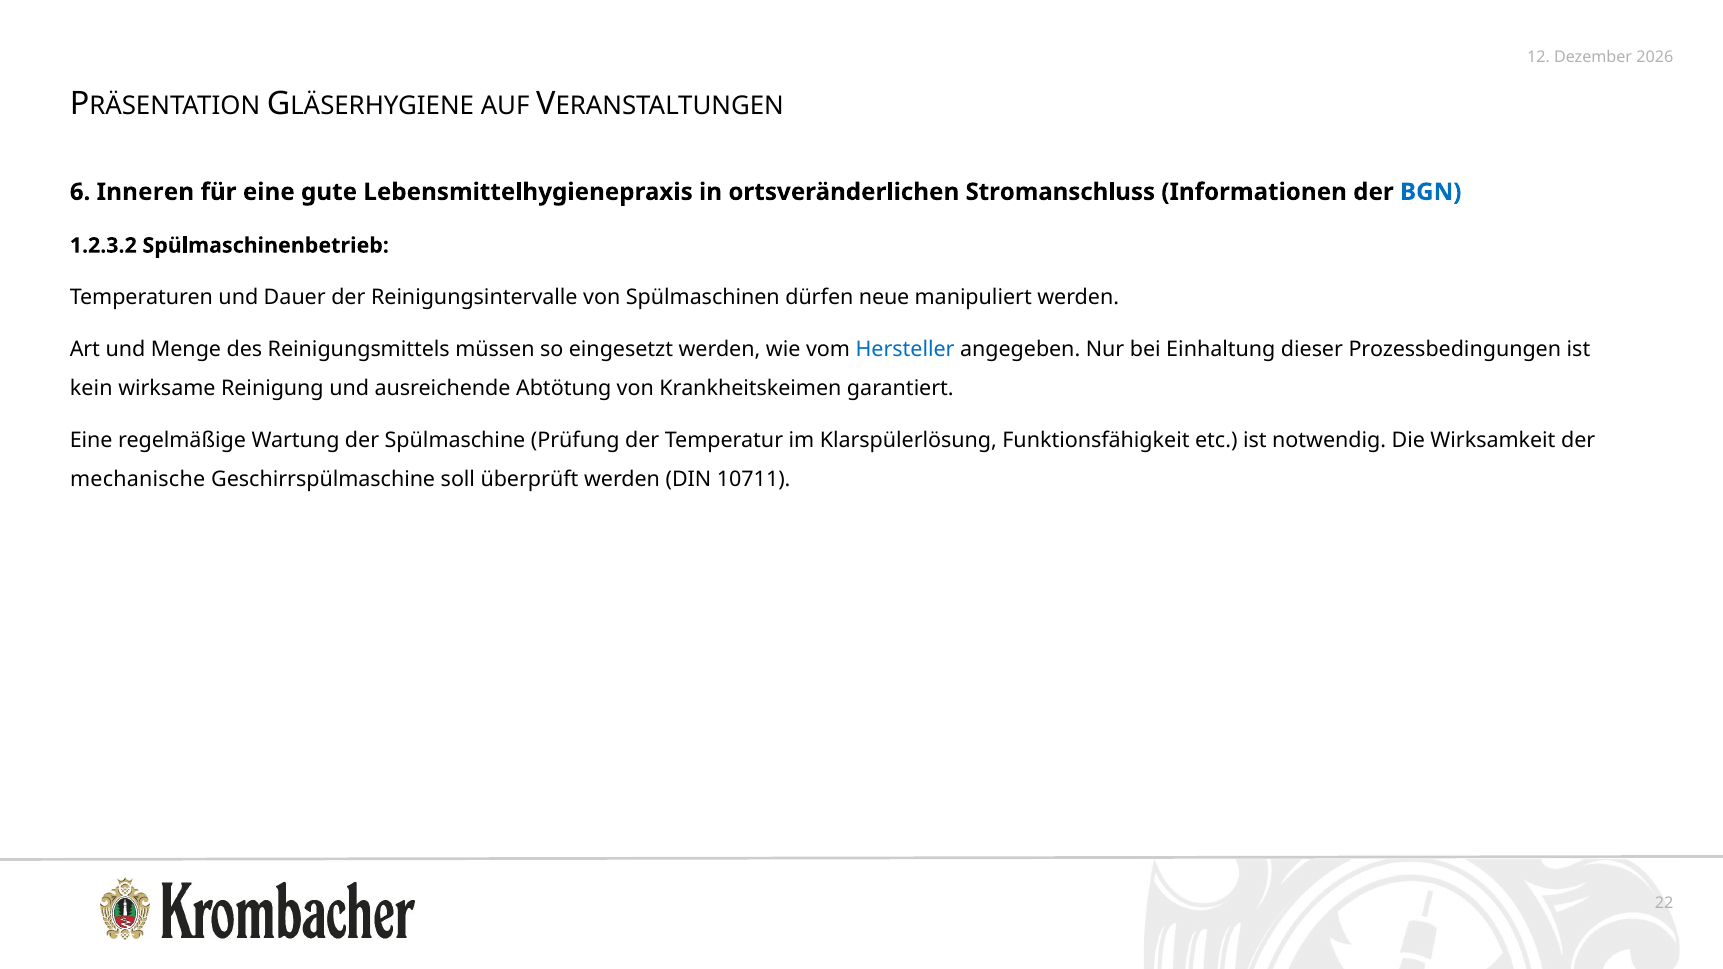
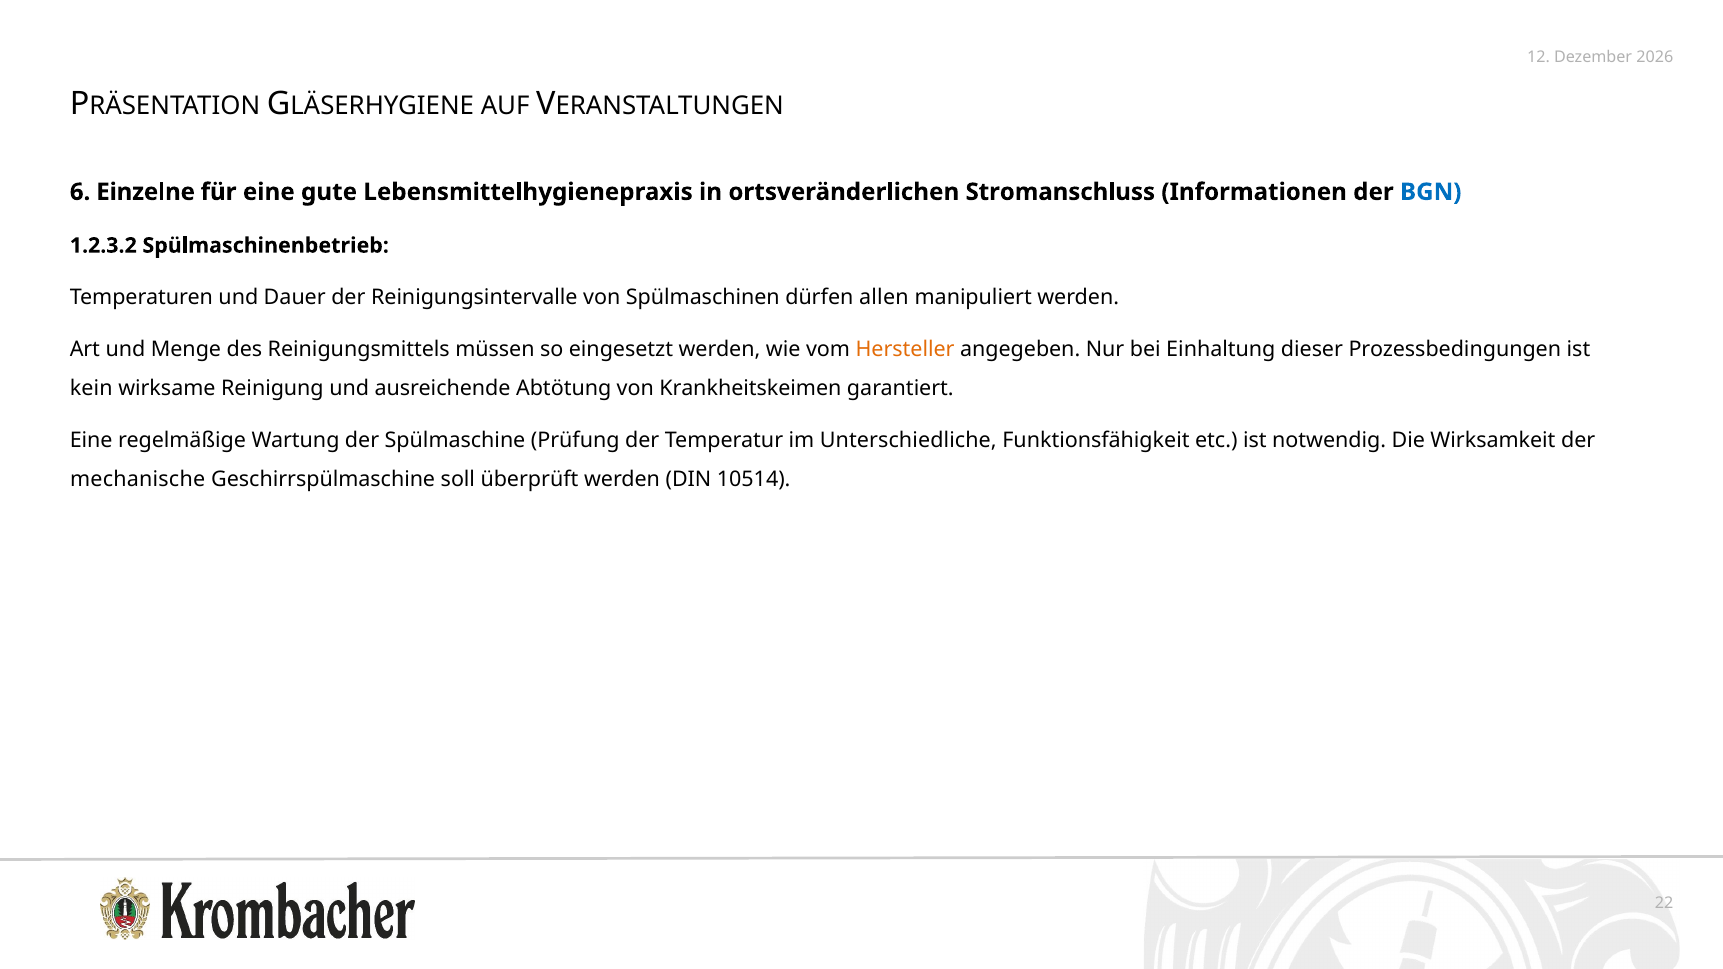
Inneren: Inneren -> Einzelne
neue: neue -> allen
Hersteller colour: blue -> orange
Klarspülerlösung: Klarspülerlösung -> Unterschiedliche
10711: 10711 -> 10514
